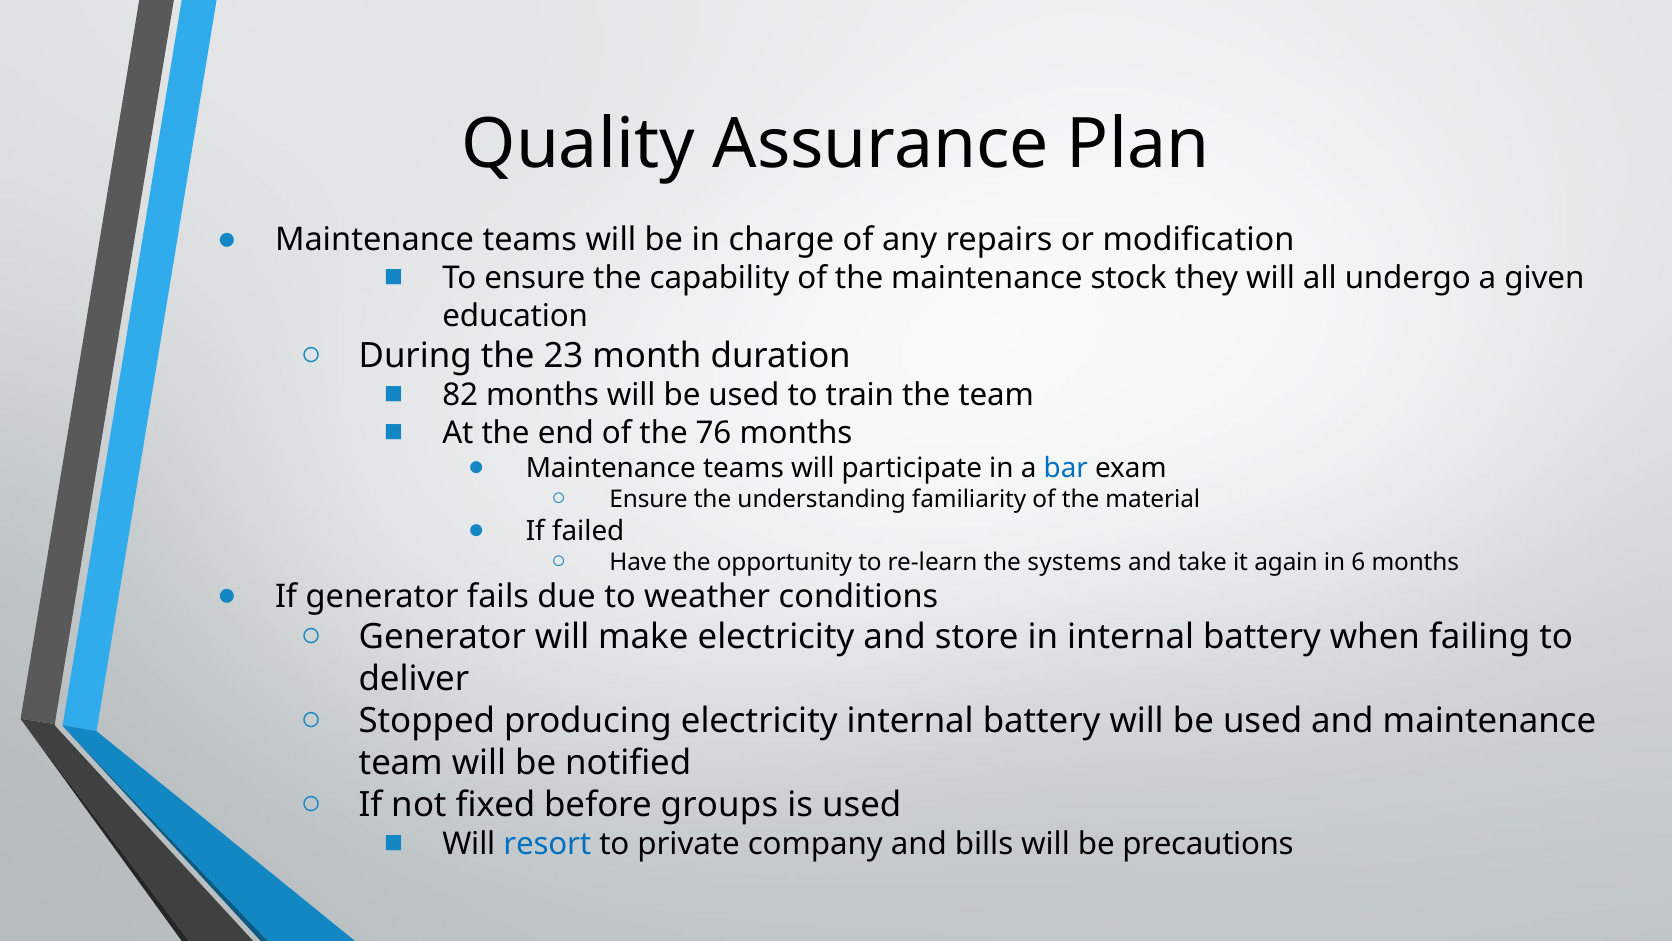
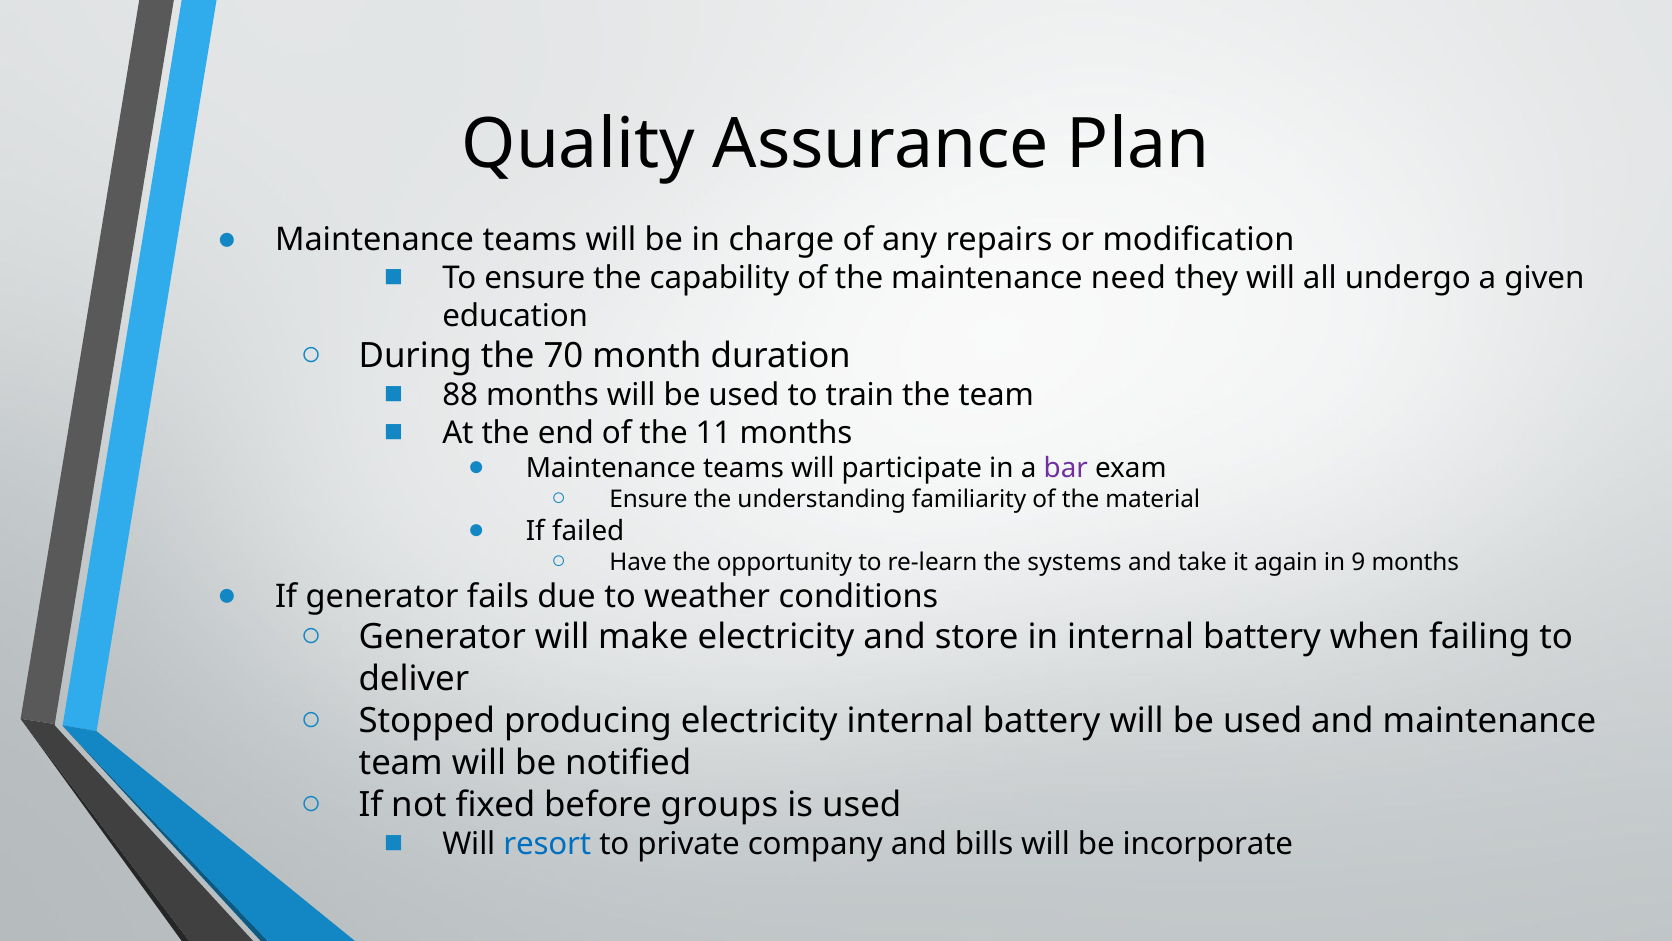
stock: stock -> need
23: 23 -> 70
82: 82 -> 88
76: 76 -> 11
bar colour: blue -> purple
6: 6 -> 9
precautions: precautions -> incorporate
